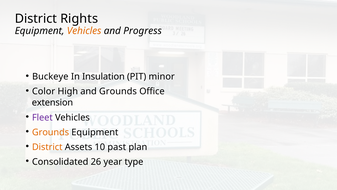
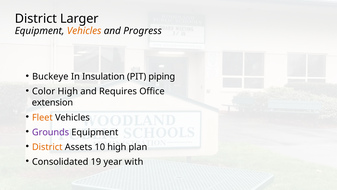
Rights: Rights -> Larger
minor: minor -> piping
and Grounds: Grounds -> Requires
Fleet colour: purple -> orange
Grounds at (51, 132) colour: orange -> purple
10 past: past -> high
26: 26 -> 19
type: type -> with
